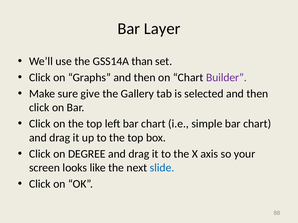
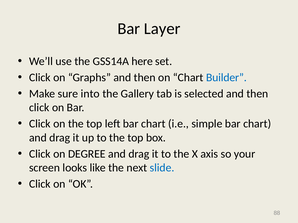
than: than -> here
Builder colour: purple -> blue
give: give -> into
